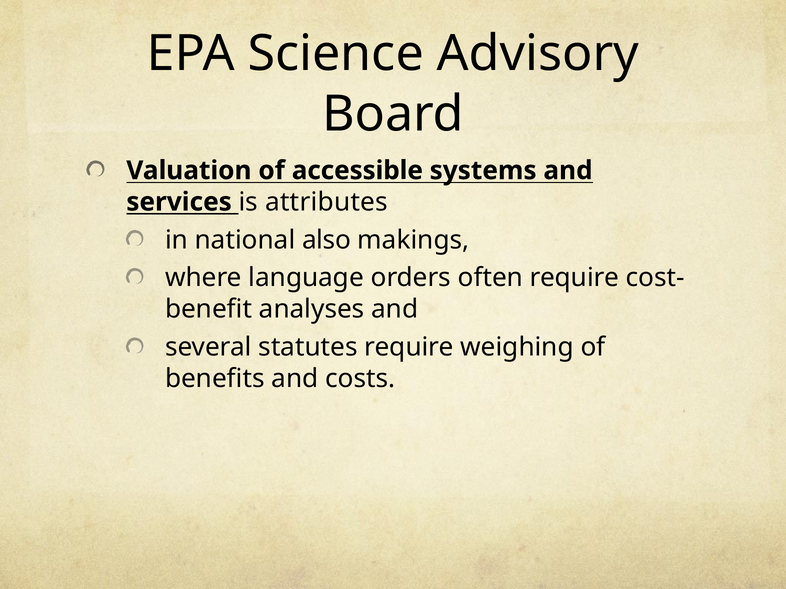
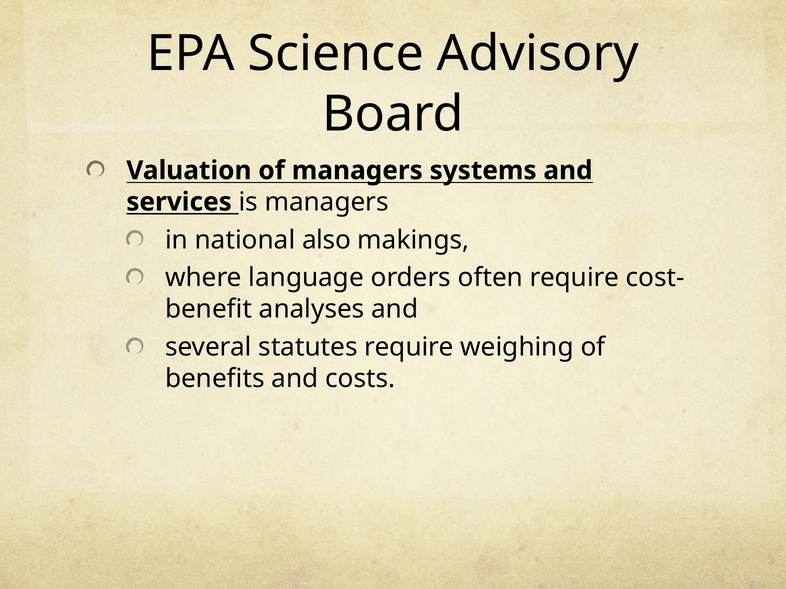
of accessible: accessible -> managers
is attributes: attributes -> managers
